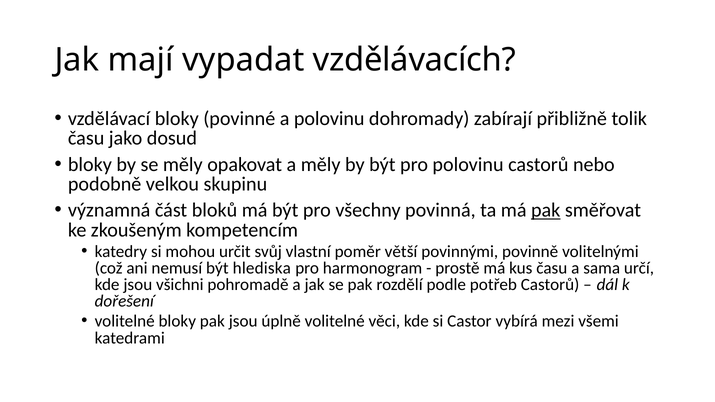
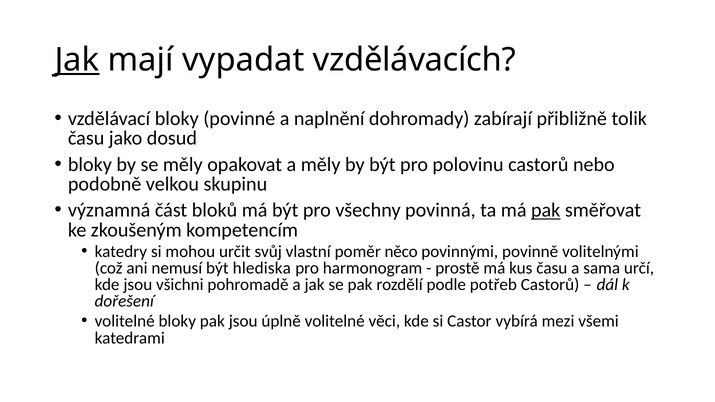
Jak at (77, 60) underline: none -> present
a polovinu: polovinu -> naplnění
větší: větší -> něco
